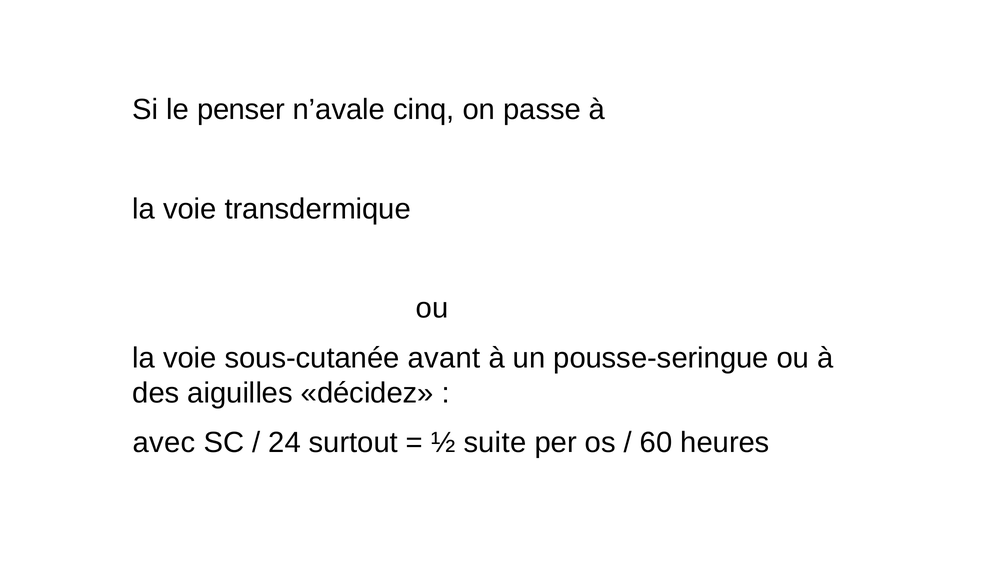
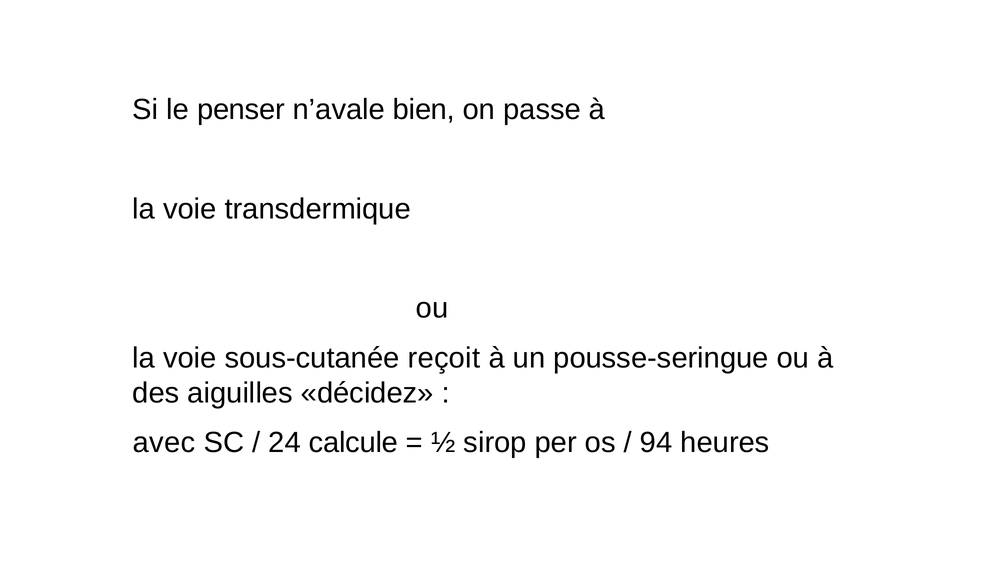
cinq: cinq -> bien
avant: avant -> reçoit
surtout: surtout -> calcule
suite: suite -> sirop
60: 60 -> 94
